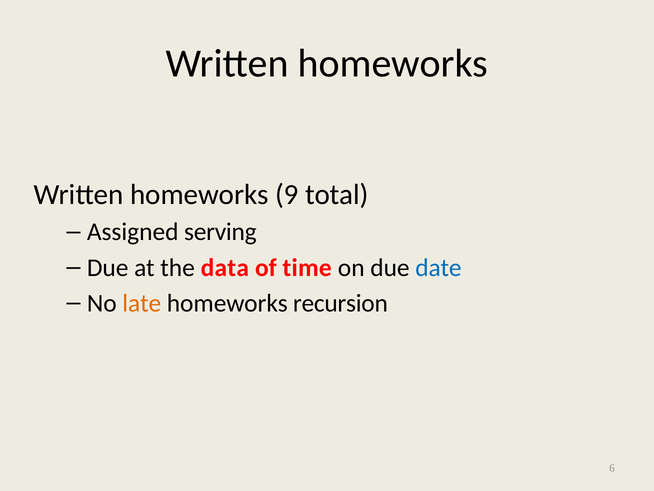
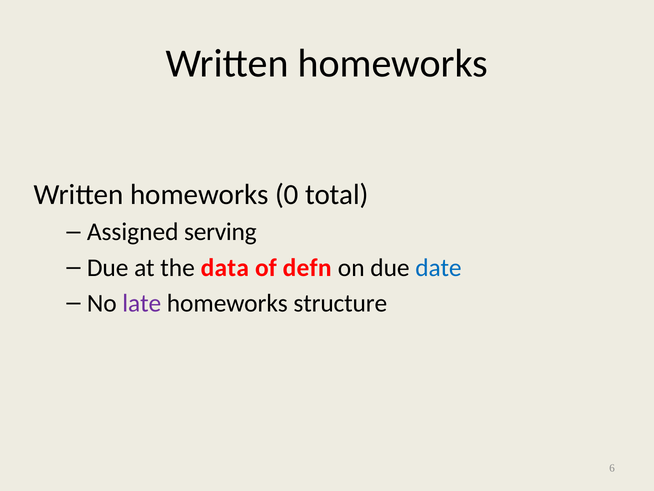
9: 9 -> 0
time: time -> defn
late colour: orange -> purple
recursion: recursion -> structure
